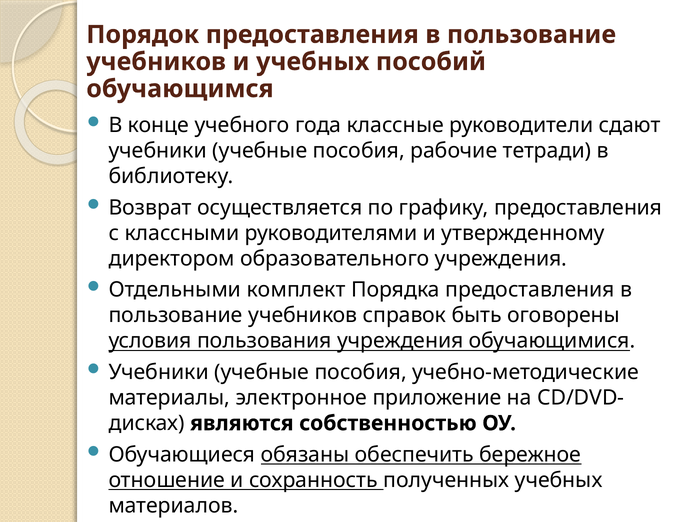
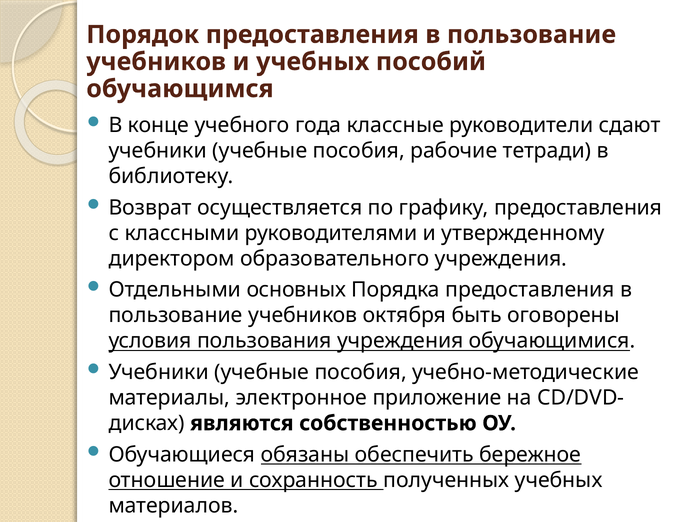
комплект: комплект -> основных
справок: справок -> октября
